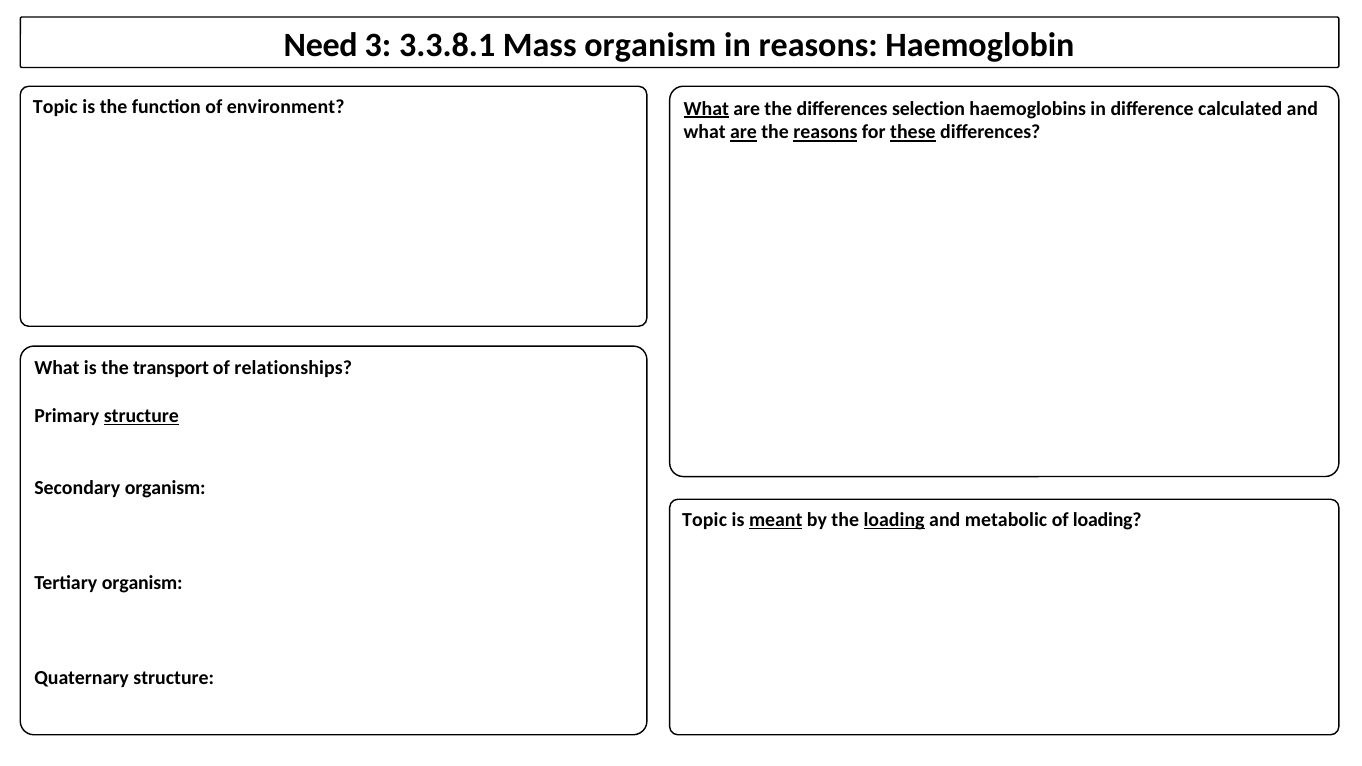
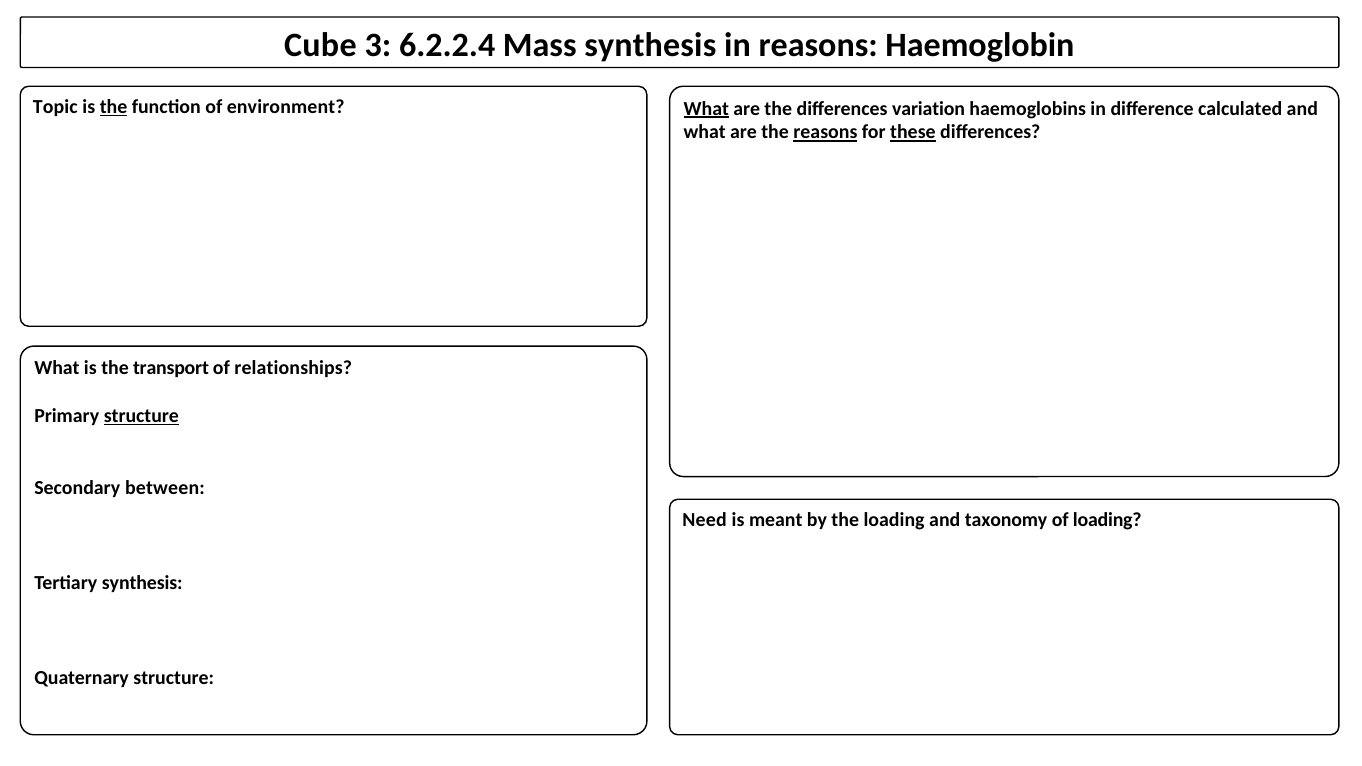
Need: Need -> Cube
3.3.8.1: 3.3.8.1 -> 6.2.2.4
Mass organism: organism -> synthesis
the at (114, 107) underline: none -> present
selection: selection -> variation
are at (744, 132) underline: present -> none
Secondary organism: organism -> between
Topic at (705, 520): Topic -> Need
meant underline: present -> none
loading at (894, 520) underline: present -> none
metabolic: metabolic -> taxonomy
Tertiary organism: organism -> synthesis
